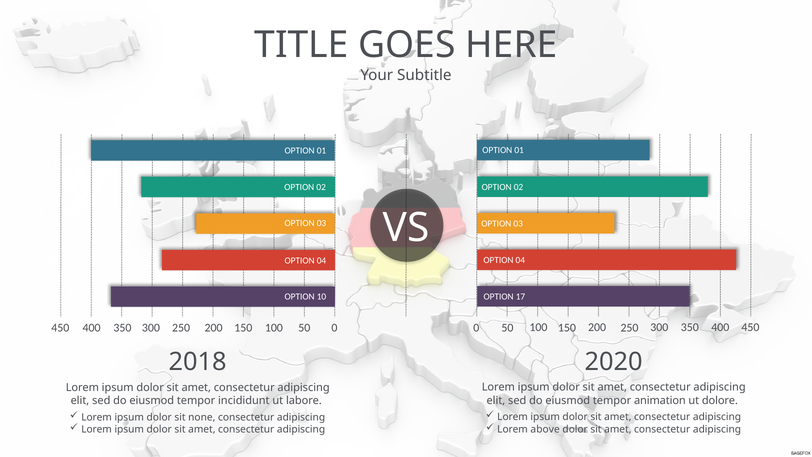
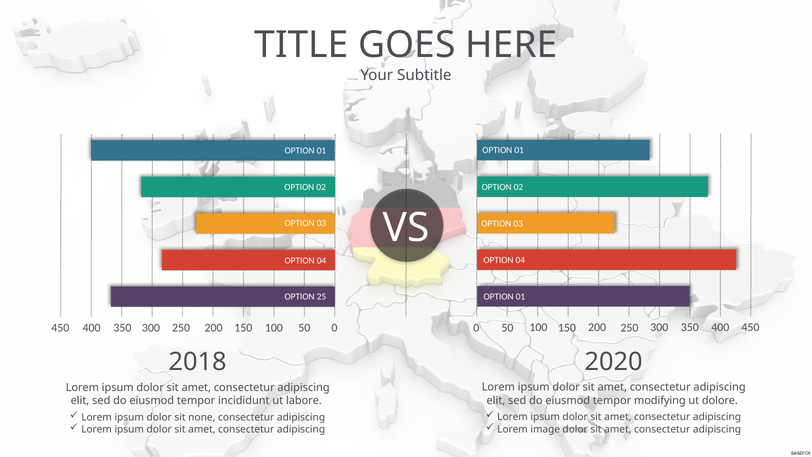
10: 10 -> 25
17 at (520, 296): 17 -> 01
animation: animation -> modifying
above: above -> image
